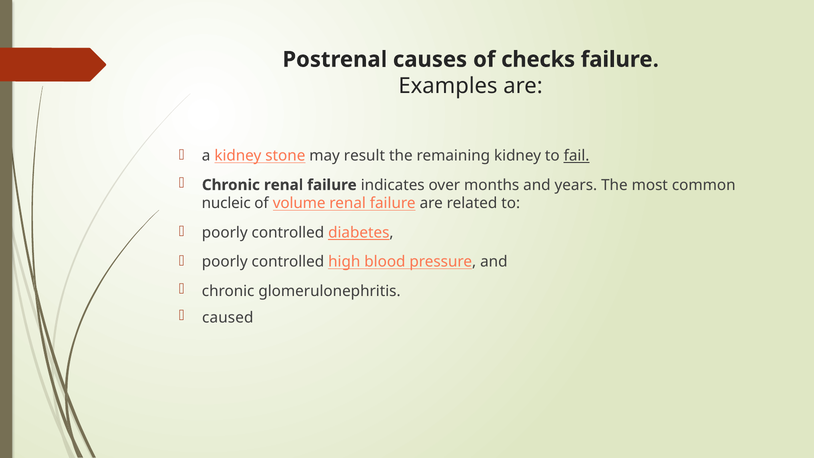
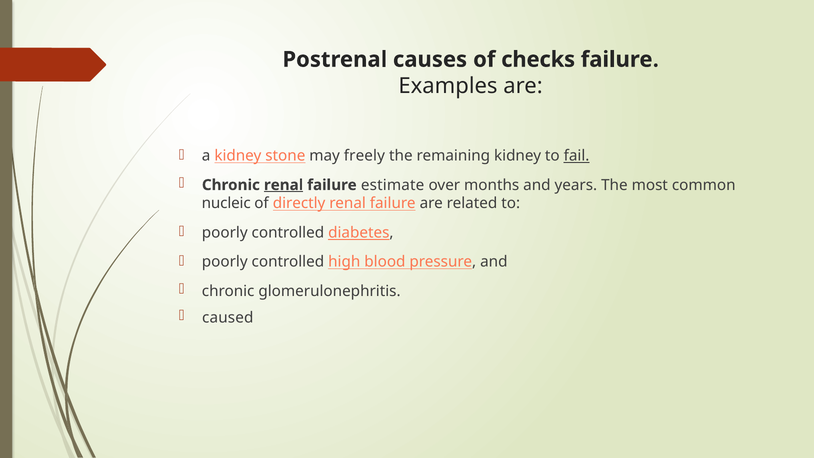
result: result -> freely
renal at (284, 185) underline: none -> present
indicates: indicates -> estimate
volume: volume -> directly
